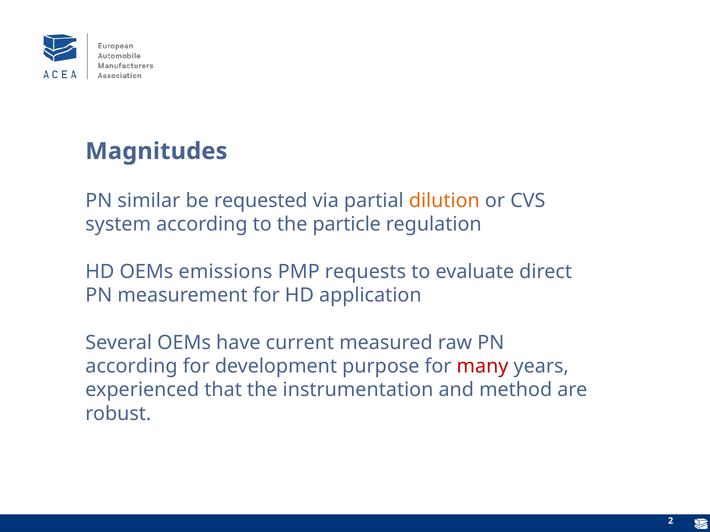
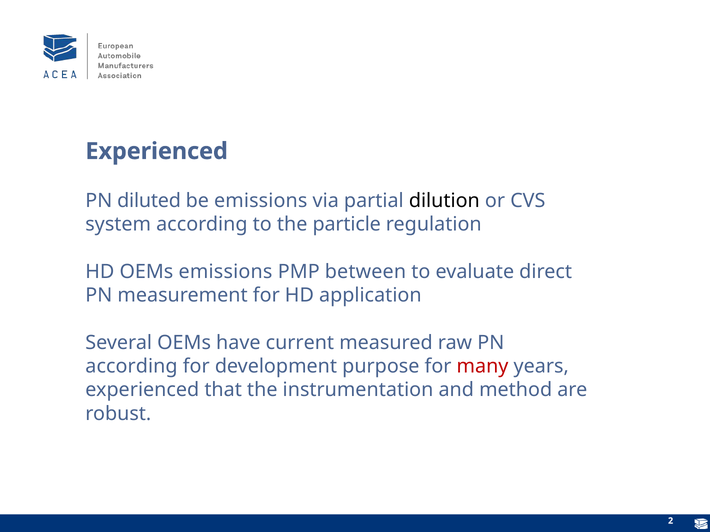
Magnitudes at (156, 151): Magnitudes -> Experienced
similar: similar -> diluted
be requested: requested -> emissions
dilution colour: orange -> black
requests: requests -> between
